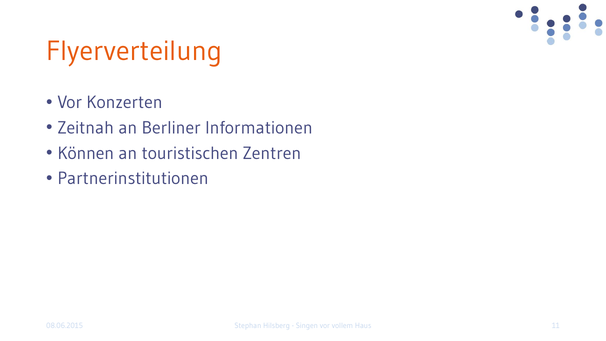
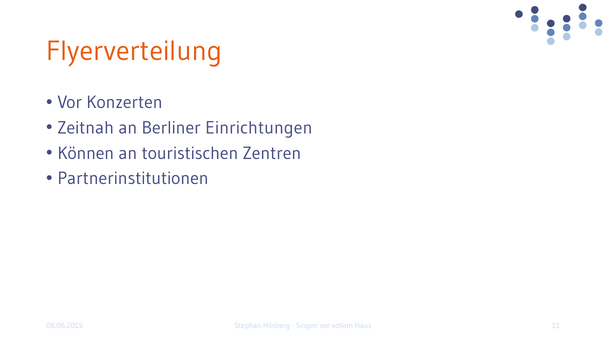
Informationen: Informationen -> Einrichtungen
